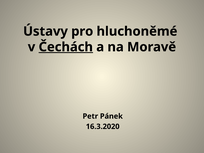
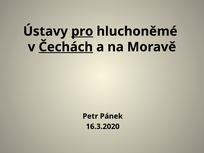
pro underline: none -> present
